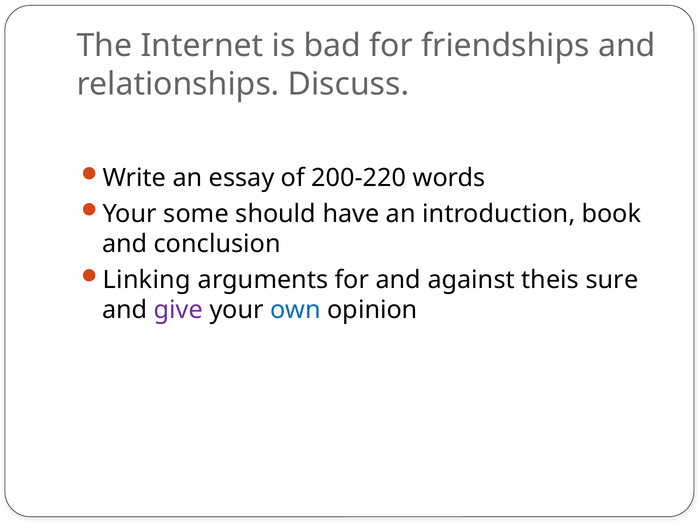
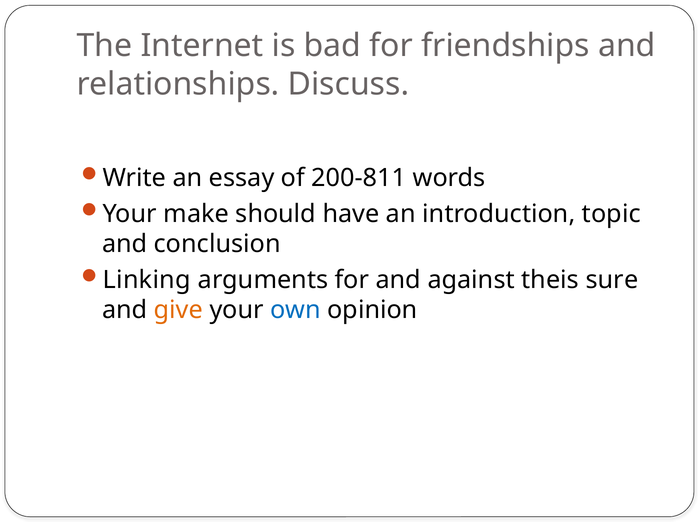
200-220: 200-220 -> 200-811
some: some -> make
book: book -> topic
give colour: purple -> orange
